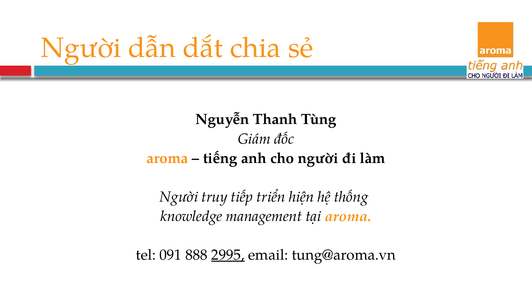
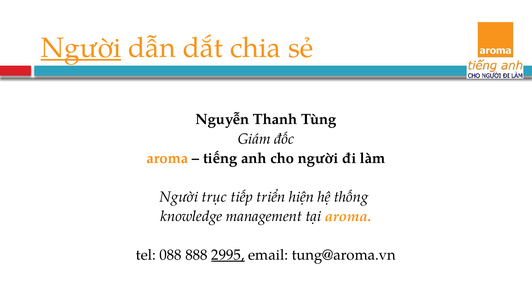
Người at (81, 48) underline: none -> present
truy: truy -> trục
091: 091 -> 088
